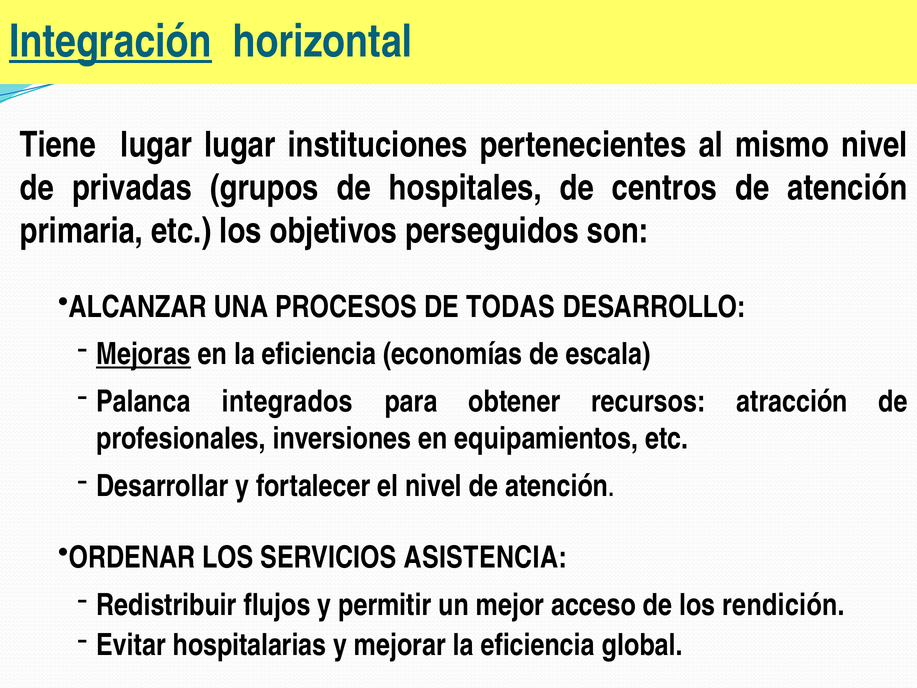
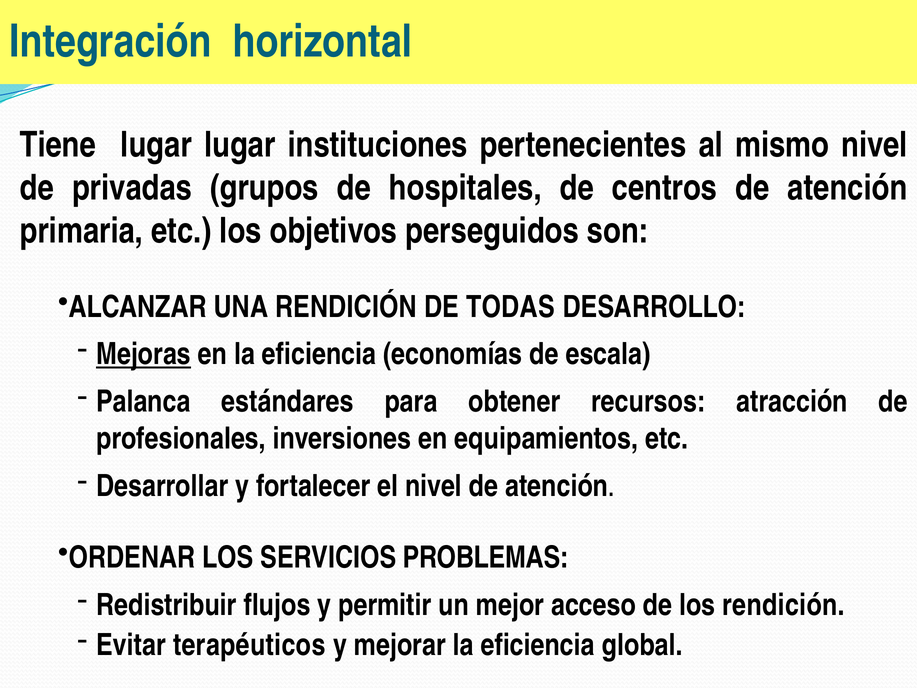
Integración underline: present -> none
UNA PROCESOS: PROCESOS -> RENDICIÓN
integrados: integrados -> estándares
ASISTENCIA: ASISTENCIA -> PROBLEMAS
hospitalarias: hospitalarias -> terapéuticos
